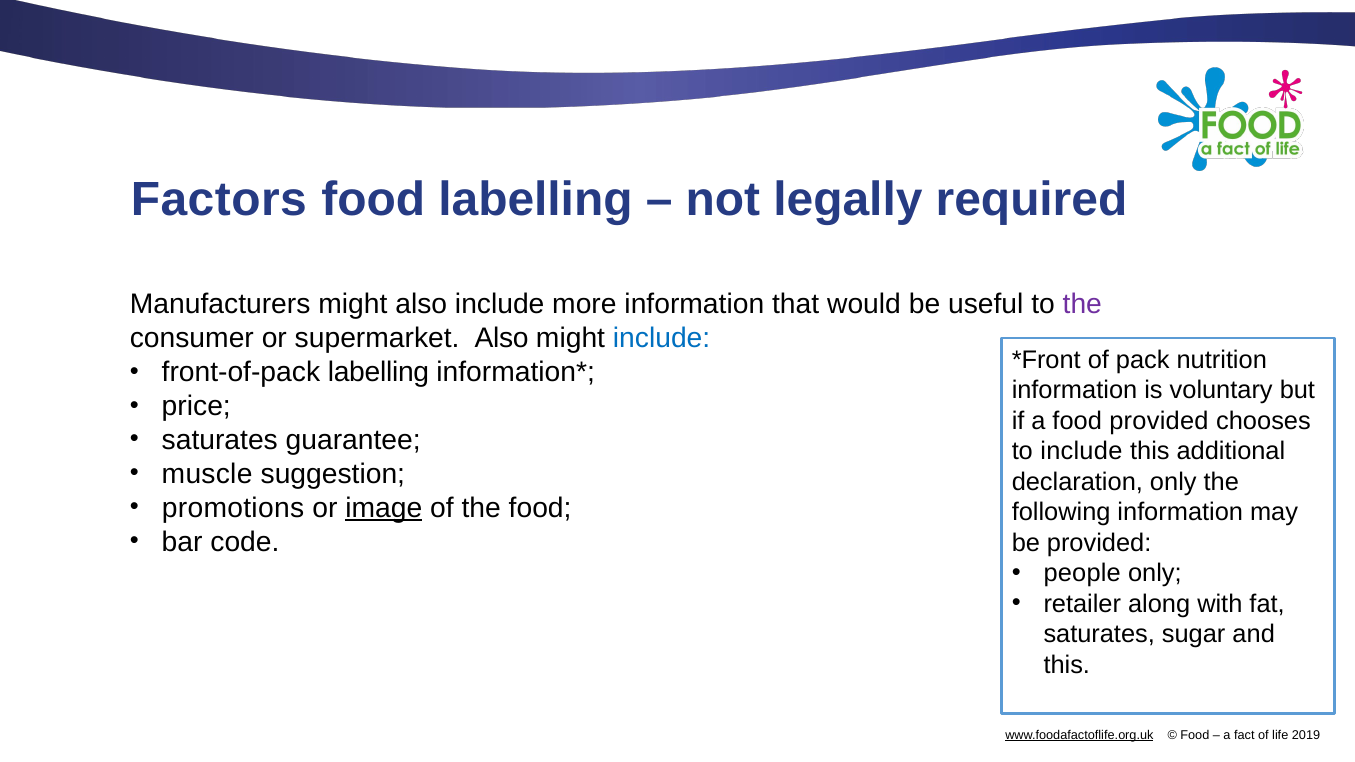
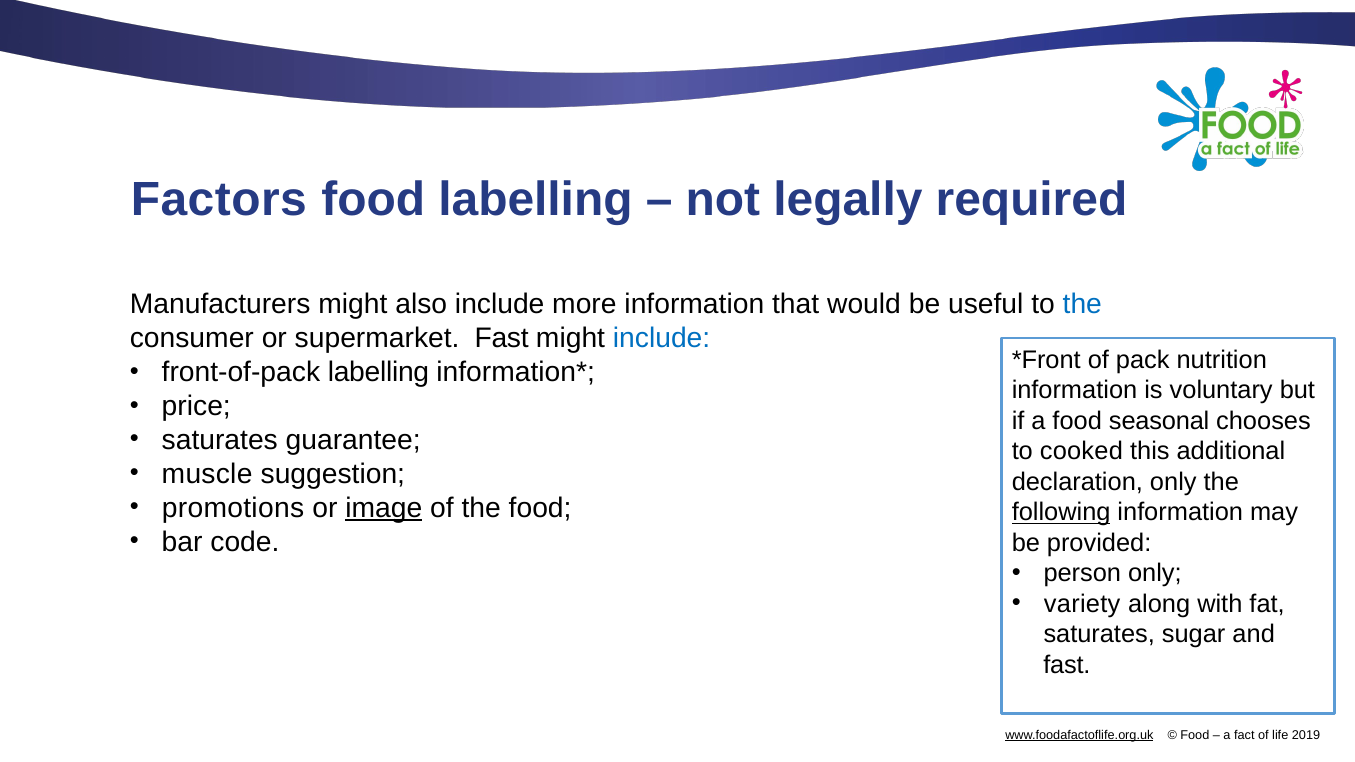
the at (1082, 305) colour: purple -> blue
supermarket Also: Also -> Fast
food provided: provided -> seasonal
to include: include -> cooked
following underline: none -> present
people: people -> person
retailer: retailer -> variety
this at (1067, 665): this -> fast
